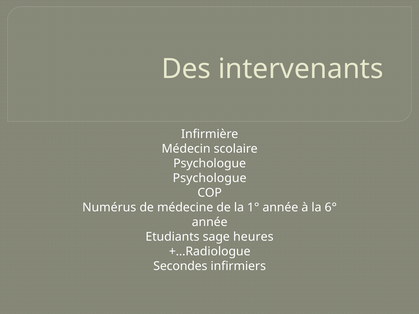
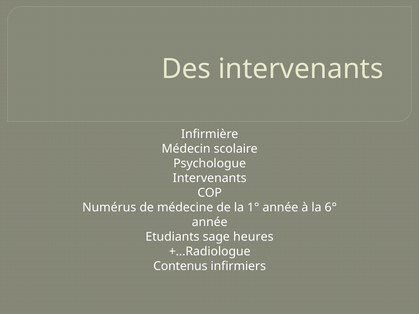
Psychologue at (210, 178): Psychologue -> Intervenants
Secondes: Secondes -> Contenus
